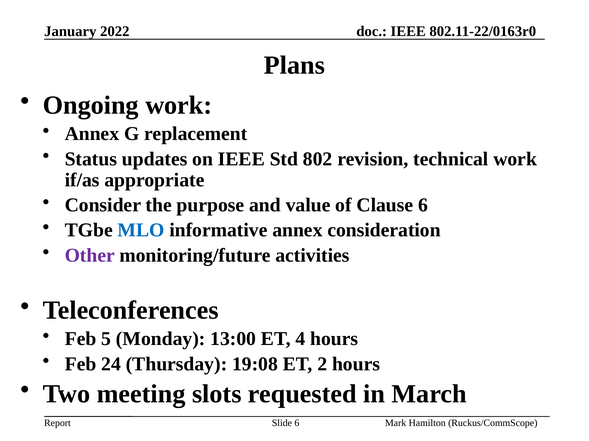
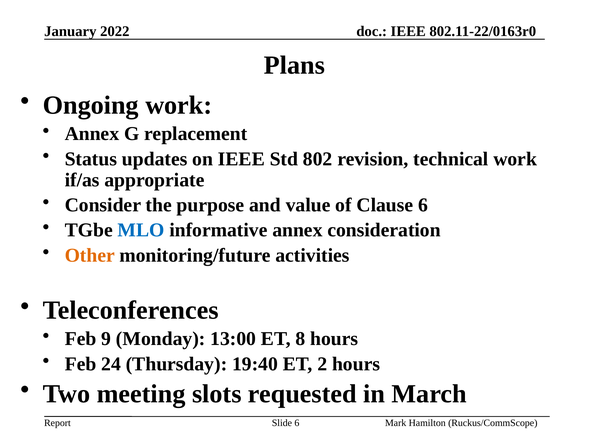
Other colour: purple -> orange
5: 5 -> 9
4: 4 -> 8
19:08: 19:08 -> 19:40
